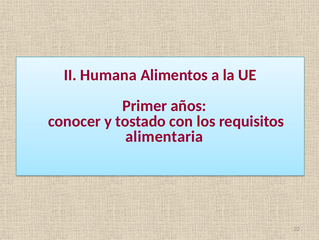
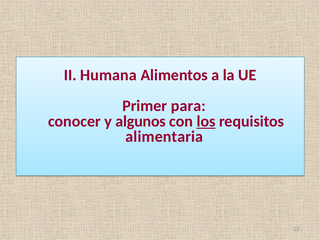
años: años -> para
tostado: tostado -> algunos
los underline: none -> present
